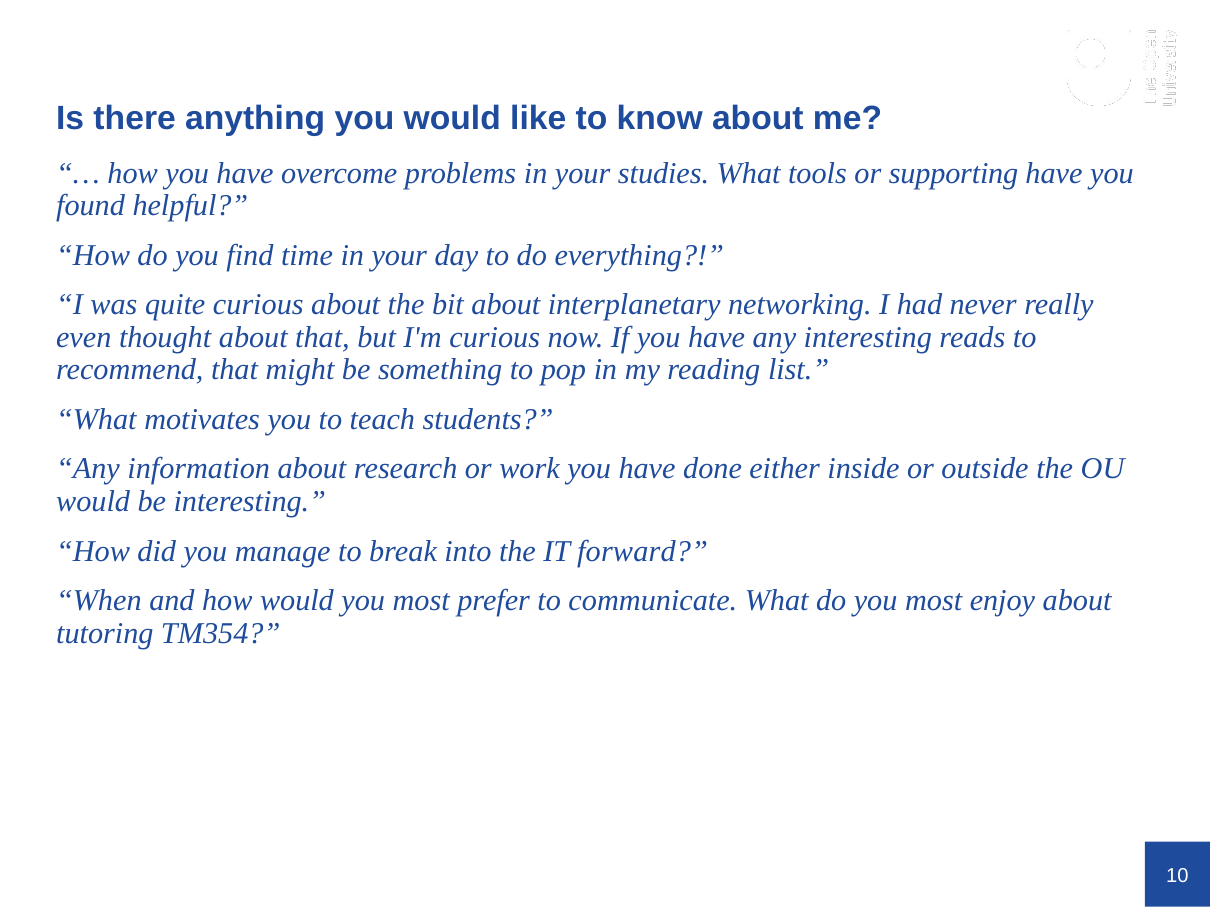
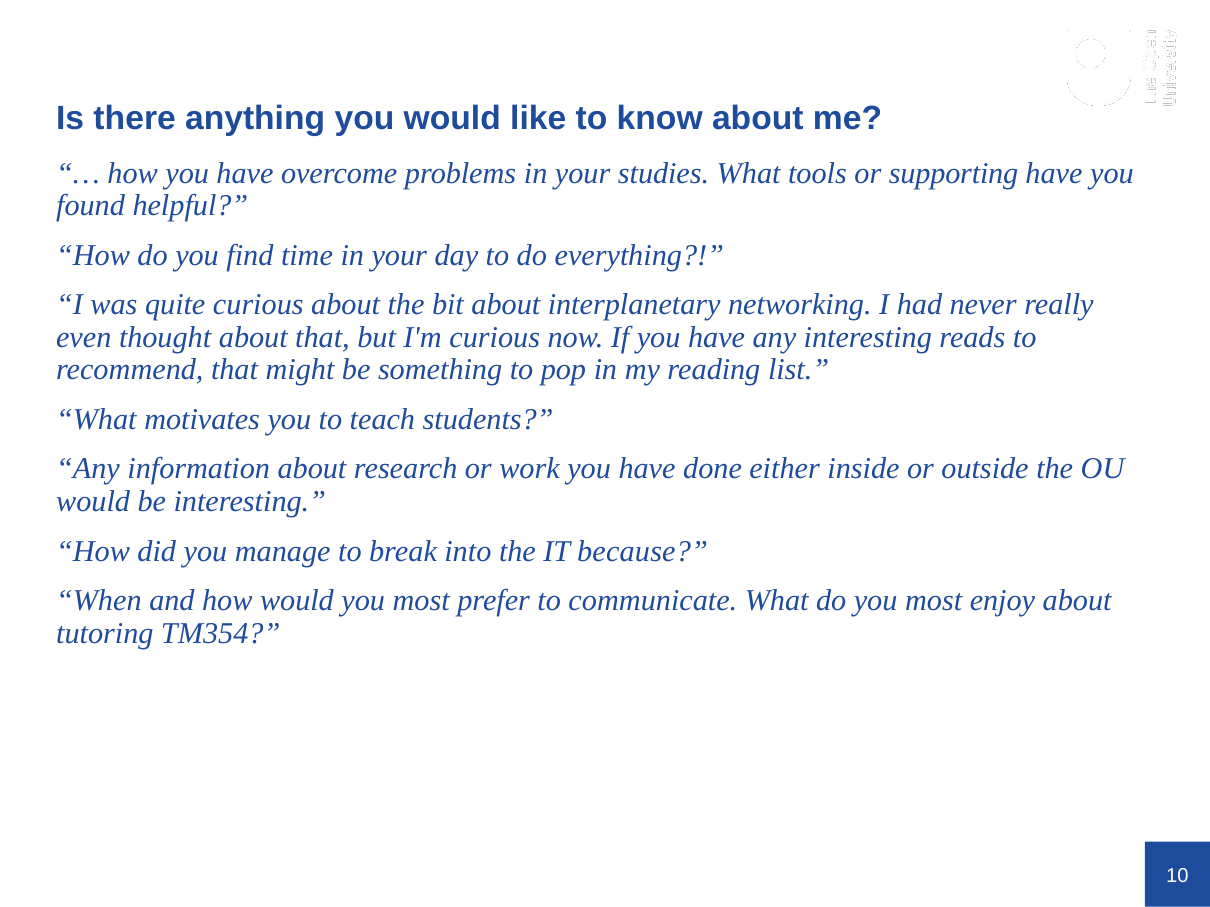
forward: forward -> because
